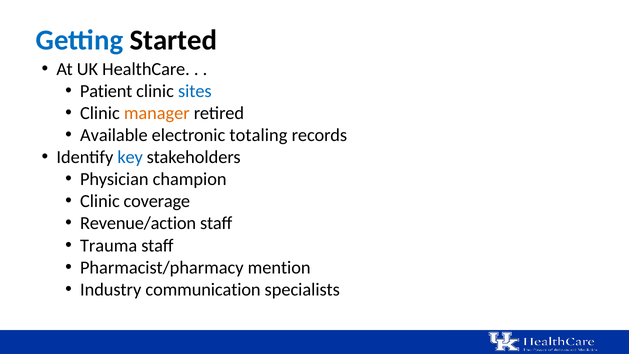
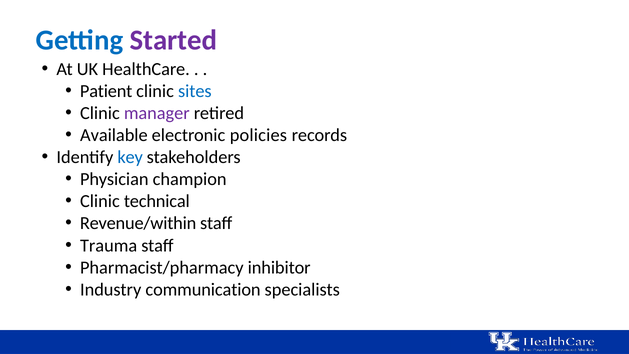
Started colour: black -> purple
manager colour: orange -> purple
totaling: totaling -> policies
coverage: coverage -> technical
Revenue/action: Revenue/action -> Revenue/within
mention: mention -> inhibitor
